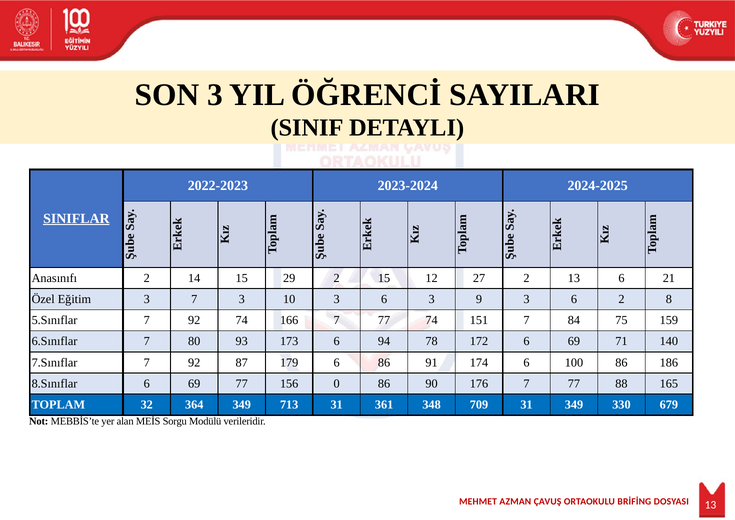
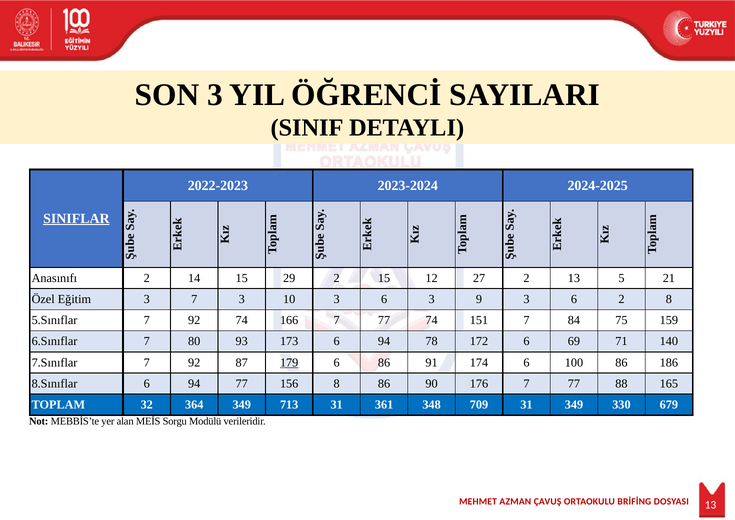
13 6: 6 -> 5
179 underline: none -> present
8.Sınıflar 6 69: 69 -> 94
156 0: 0 -> 8
